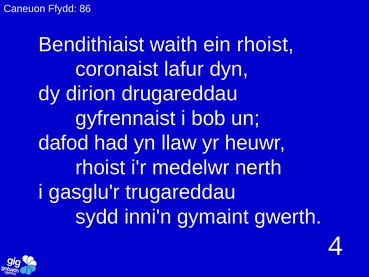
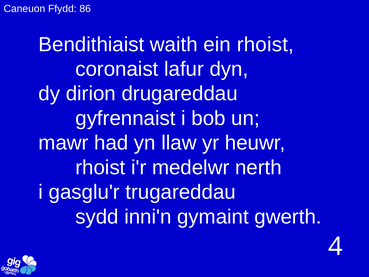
dafod: dafod -> mawr
